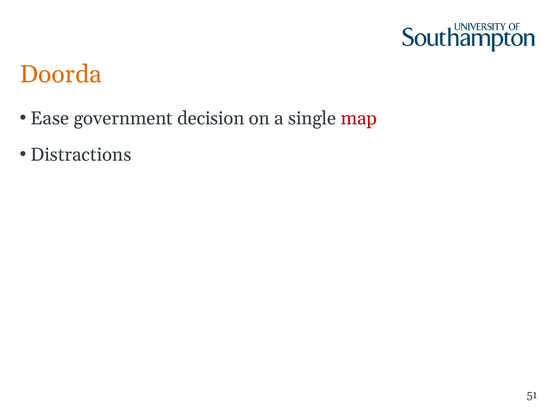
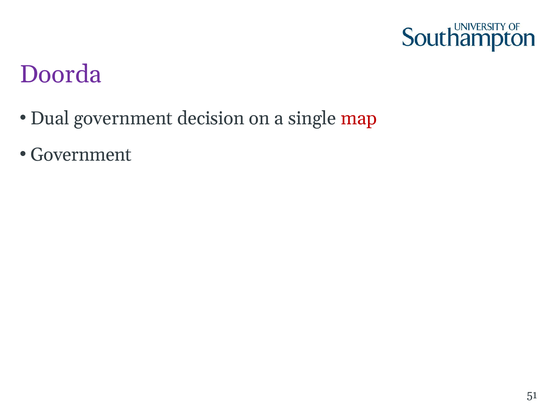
Doorda colour: orange -> purple
Ease: Ease -> Dual
Distractions at (81, 155): Distractions -> Government
